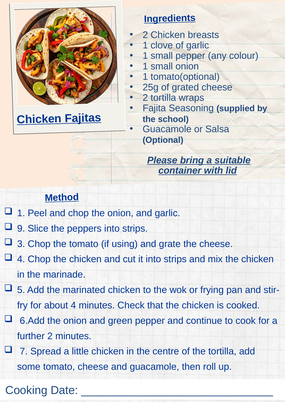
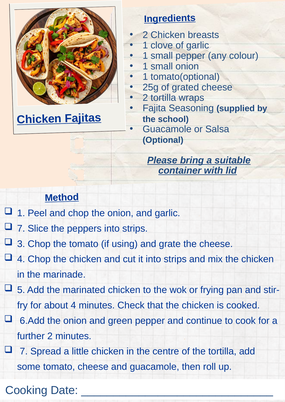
9 at (21, 228): 9 -> 7
